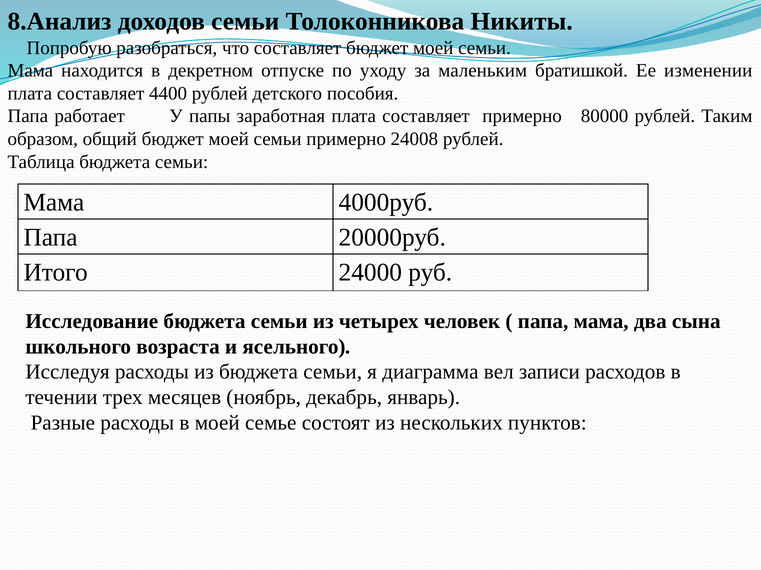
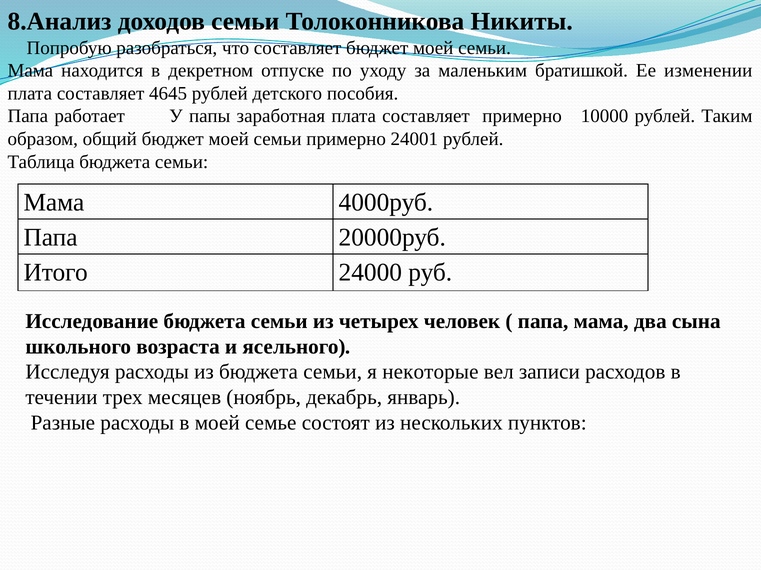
4400: 4400 -> 4645
80000: 80000 -> 10000
24008: 24008 -> 24001
диаграмма: диаграмма -> некоторые
